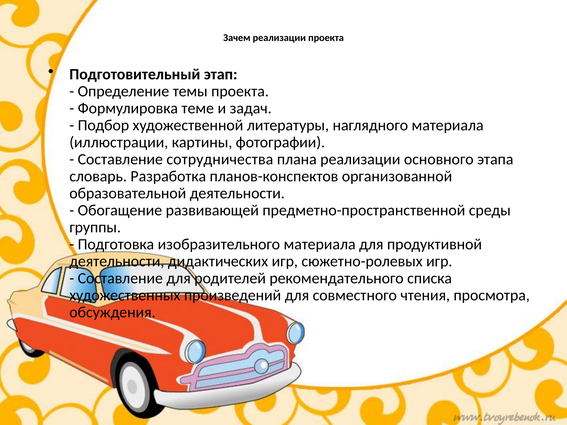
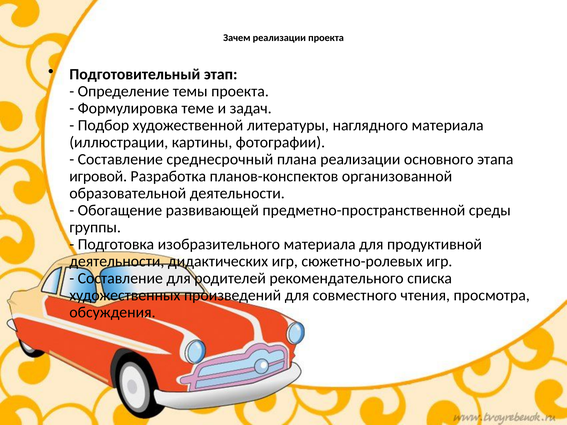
сотрудничества: сотрудничества -> среднесрочный
словарь: словарь -> игровой
